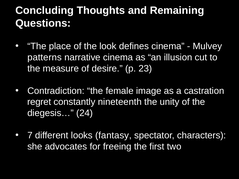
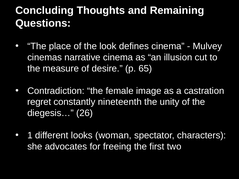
patterns: patterns -> cinemas
23: 23 -> 65
24: 24 -> 26
7: 7 -> 1
fantasy: fantasy -> woman
